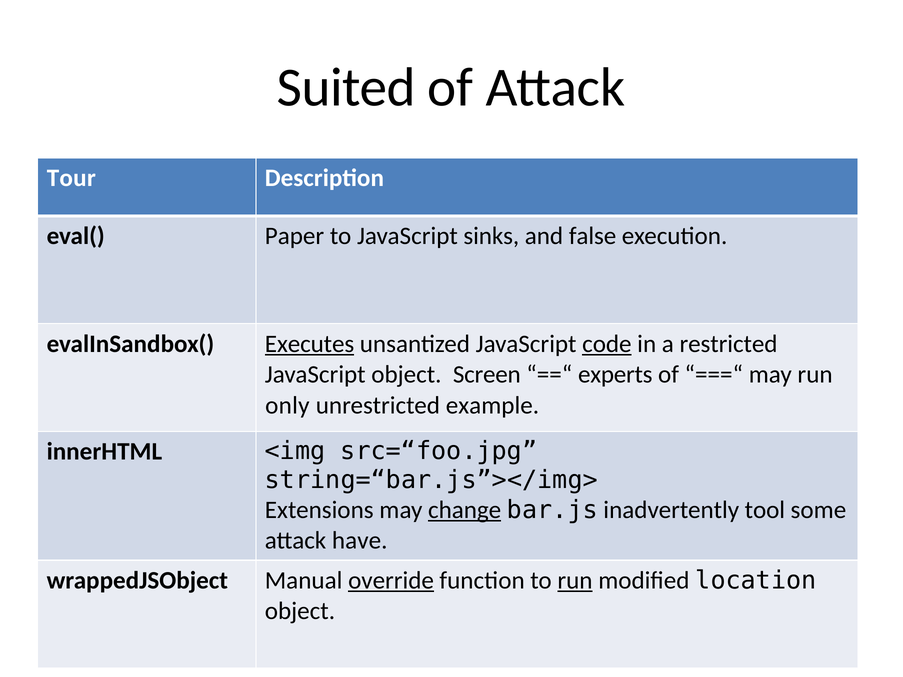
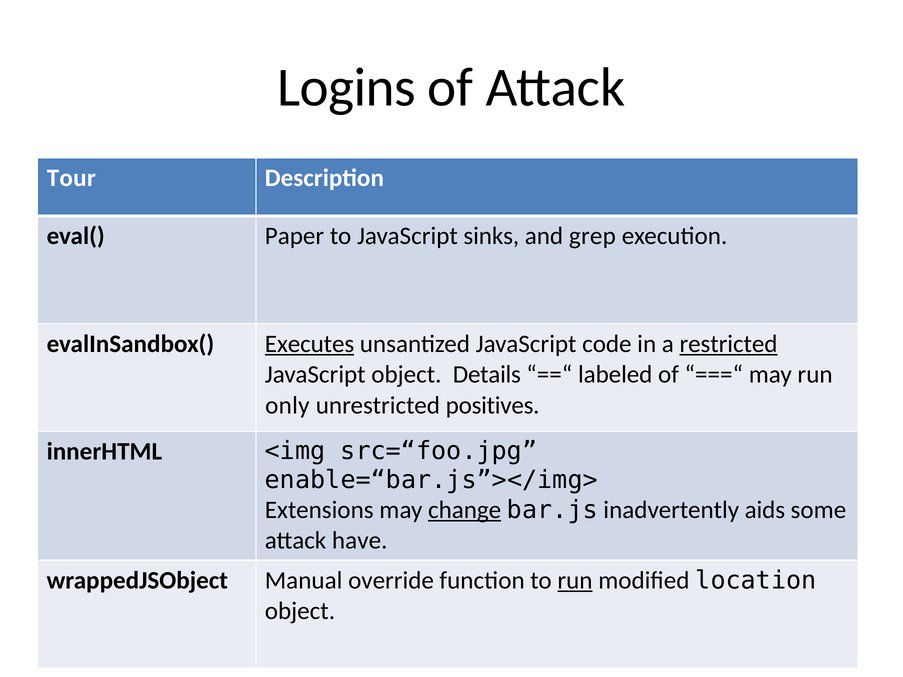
Suited: Suited -> Logins
false: false -> grep
code underline: present -> none
restricted underline: none -> present
Screen: Screen -> Details
experts: experts -> labeled
example: example -> positives
string=“bar.js”></img>: string=“bar.js”></img> -> enable=“bar.js”></img>
tool: tool -> aids
override underline: present -> none
